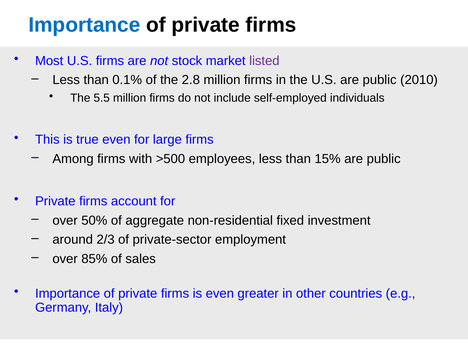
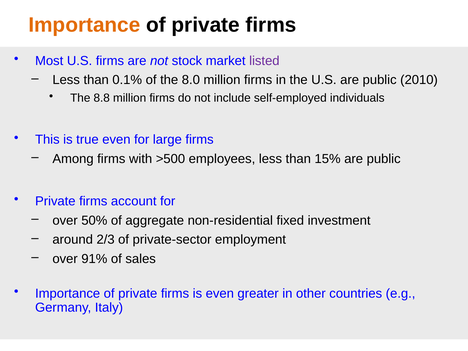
Importance at (84, 25) colour: blue -> orange
2.8: 2.8 -> 8.0
5.5: 5.5 -> 8.8
85%: 85% -> 91%
